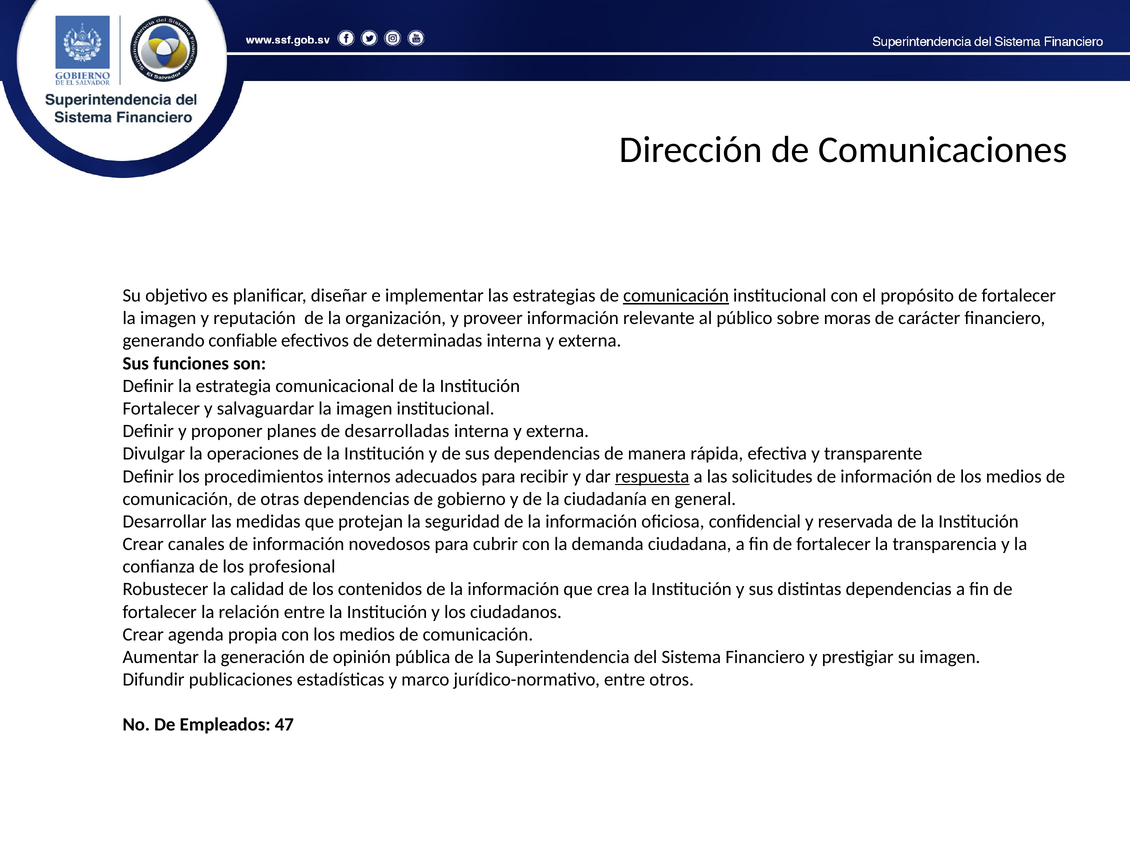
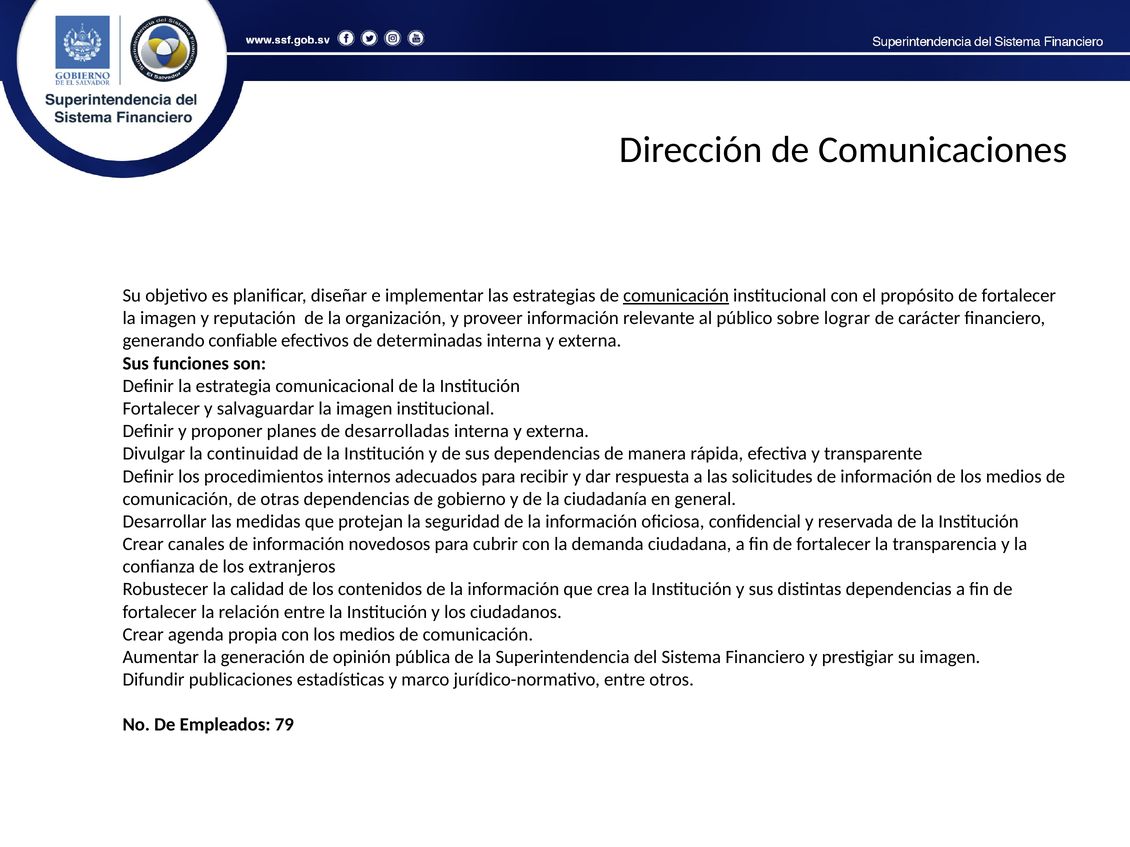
moras: moras -> lograr
operaciones: operaciones -> continuidad
respuesta underline: present -> none
profesional: profesional -> extranjeros
47: 47 -> 79
